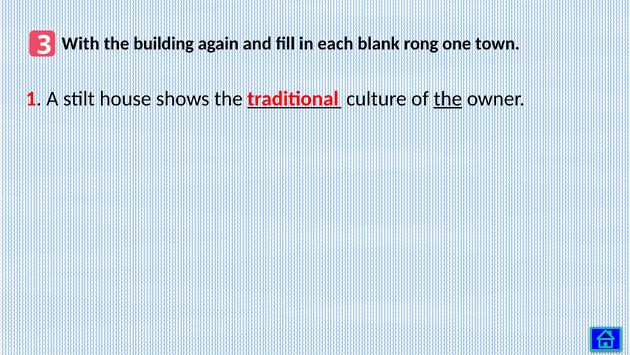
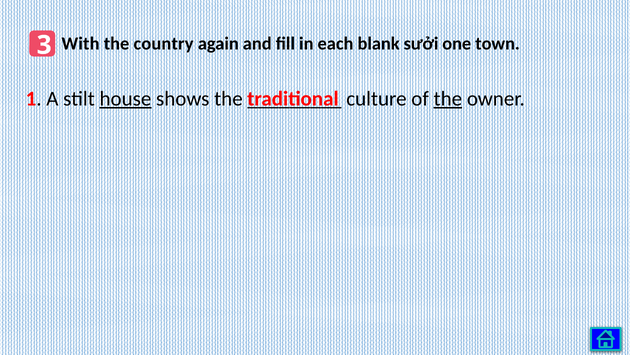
building: building -> country
rong: rong -> sưởi
house underline: none -> present
